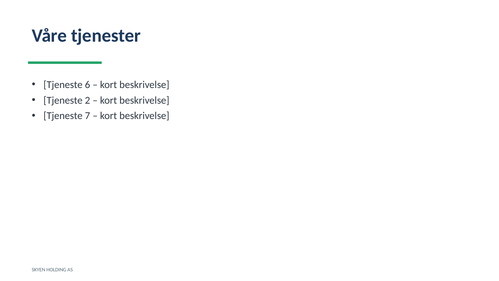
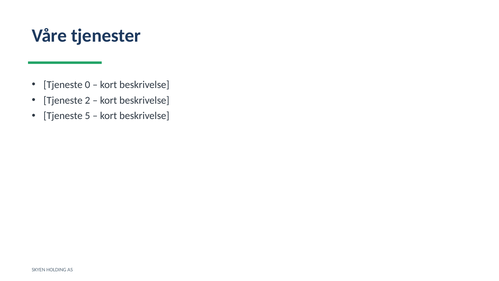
6: 6 -> 0
7: 7 -> 5
